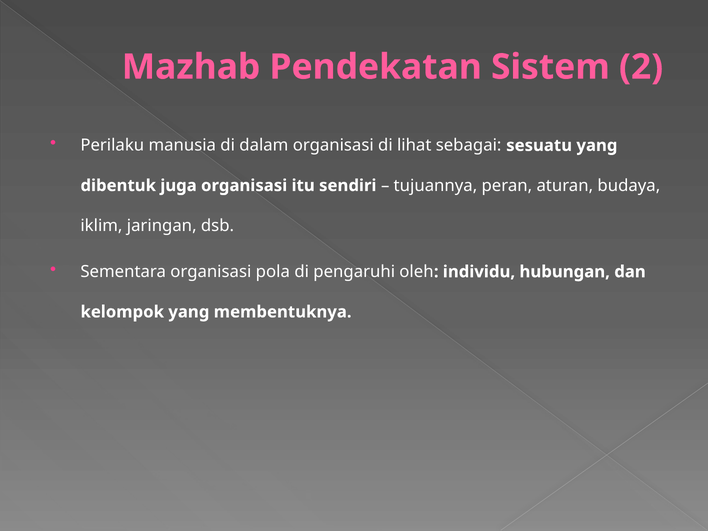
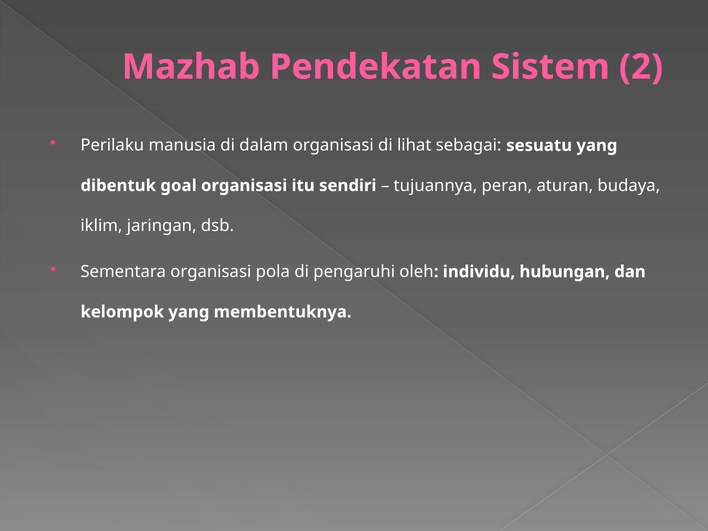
juga: juga -> goal
